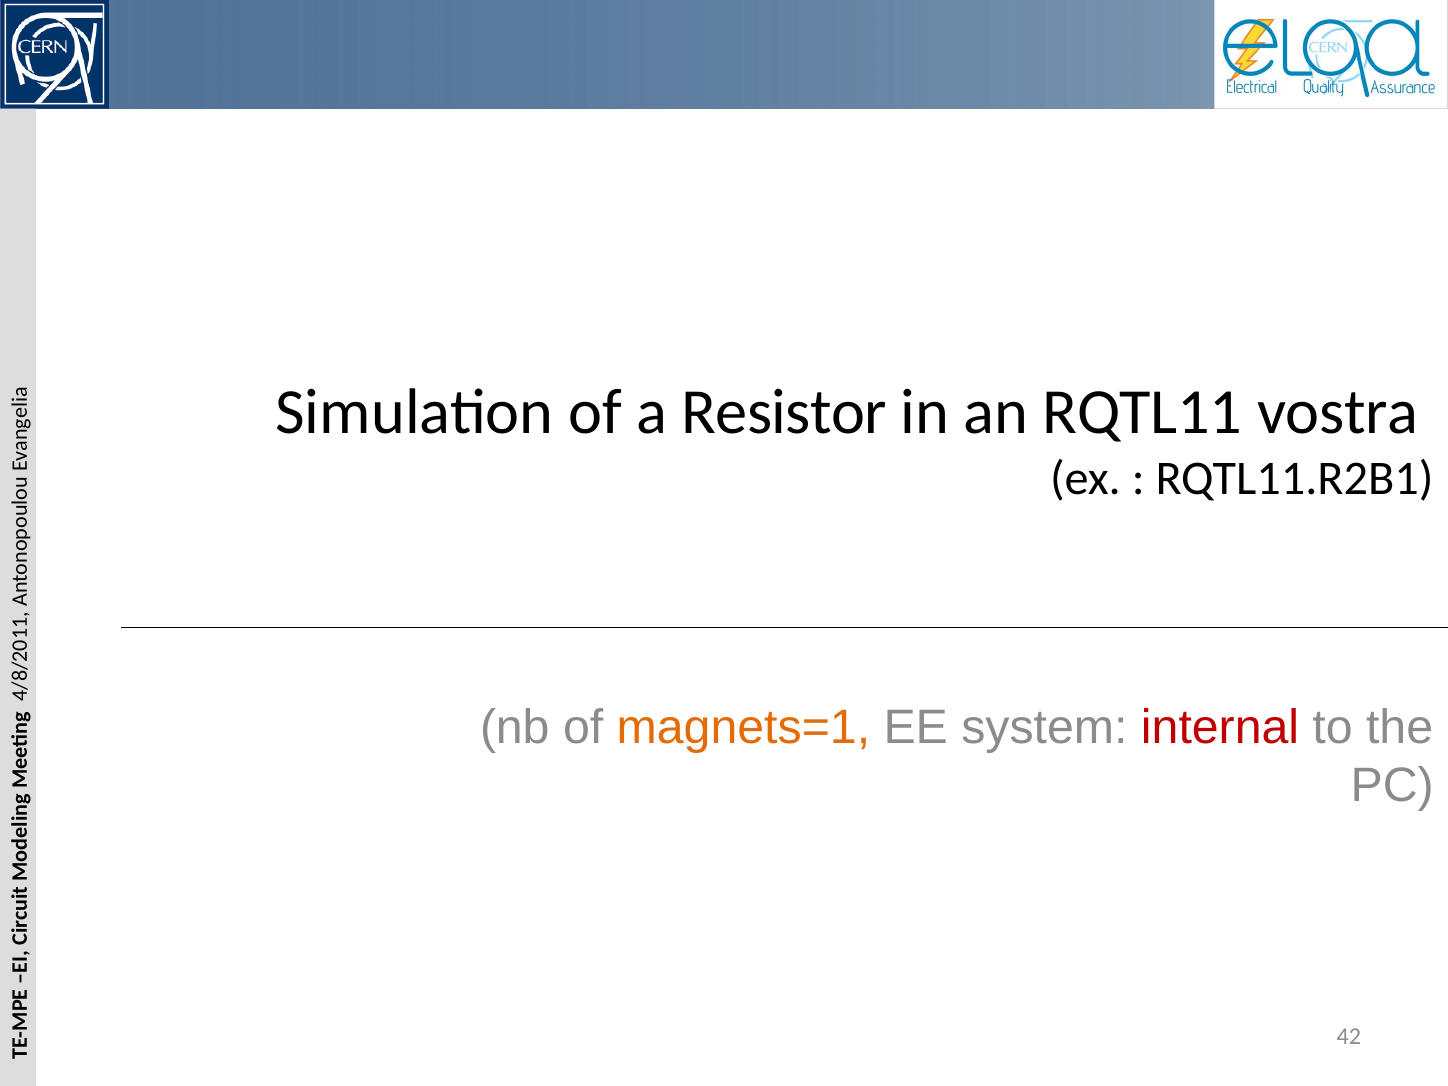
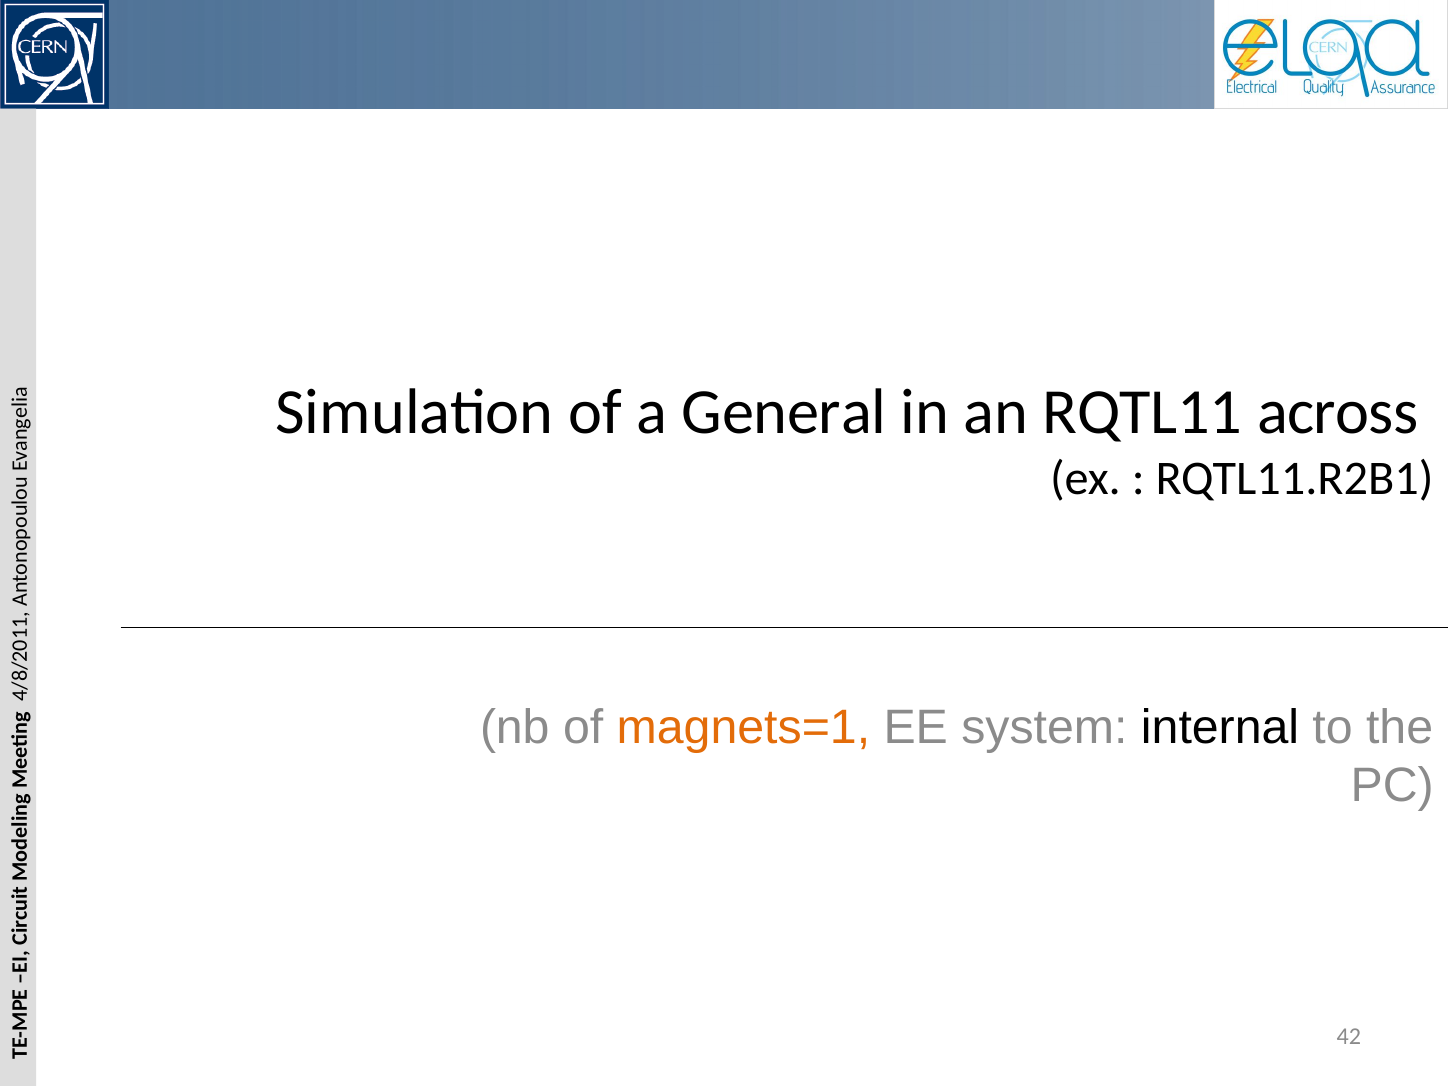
Resistor: Resistor -> General
vostra: vostra -> across
internal colour: red -> black
